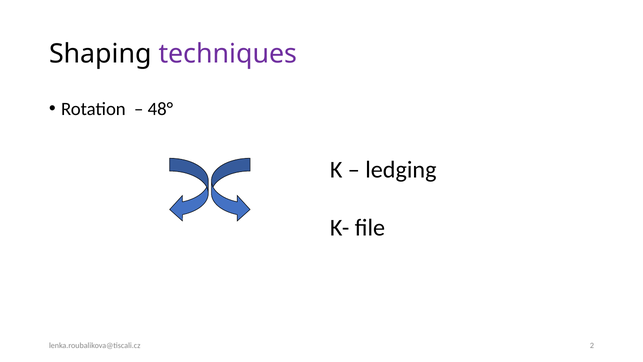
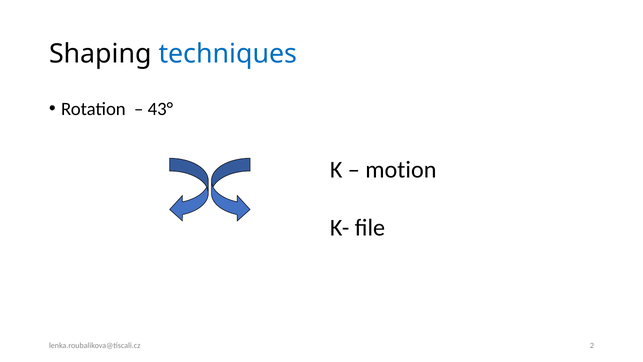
techniques colour: purple -> blue
48°: 48° -> 43°
ledging: ledging -> motion
